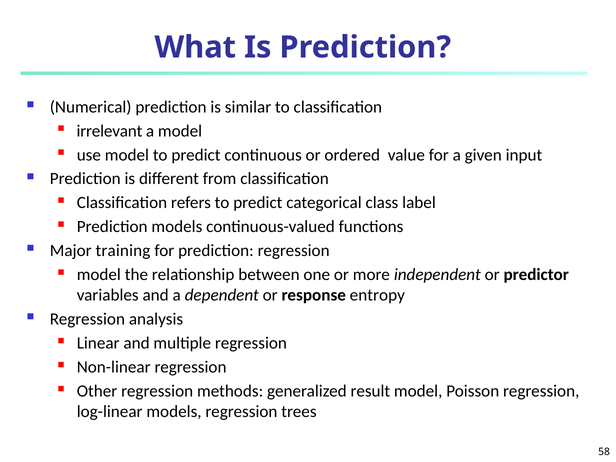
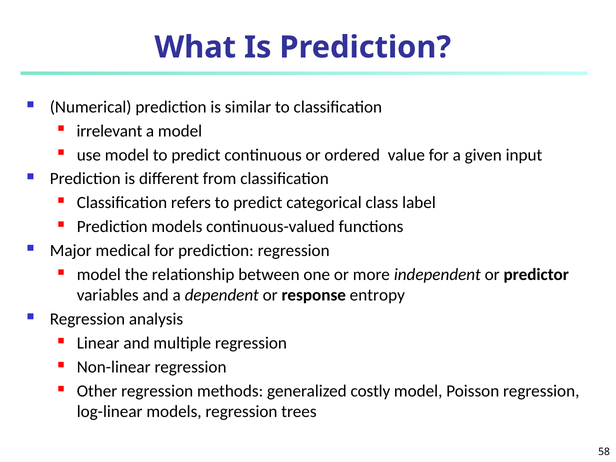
training: training -> medical
result: result -> costly
